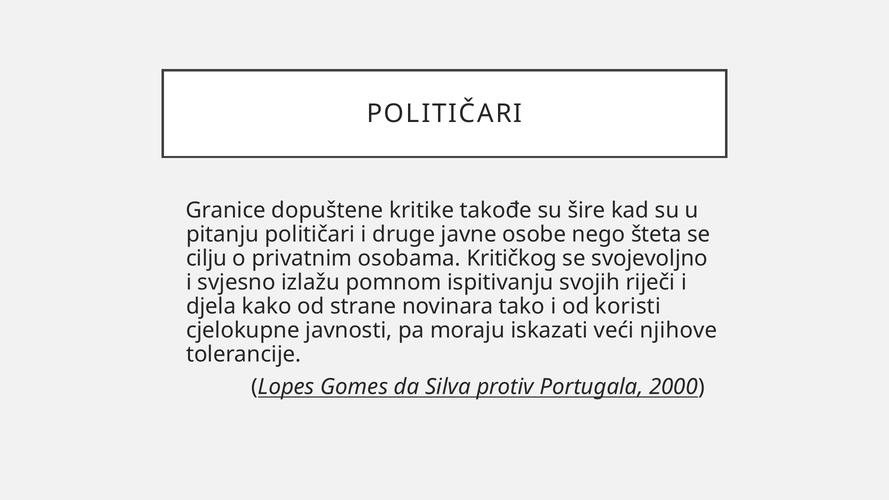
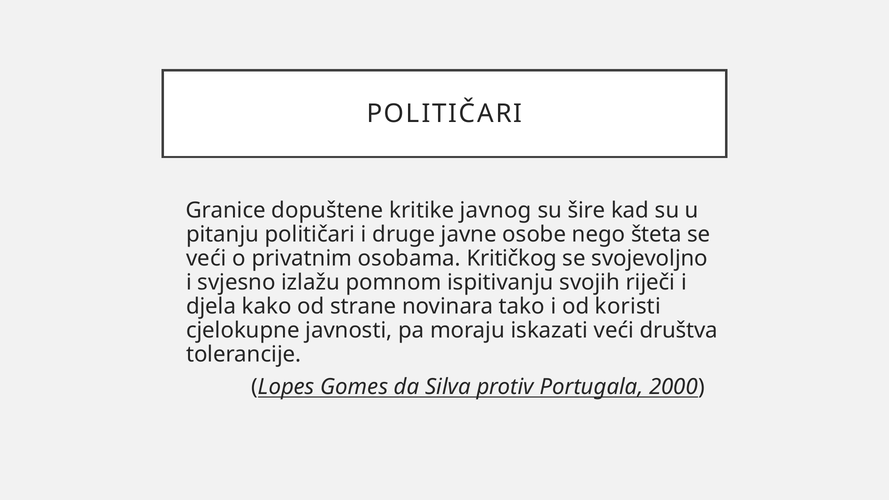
takođe: takođe -> javnog
cilju at (206, 259): cilju -> veći
njihove: njihove -> društva
